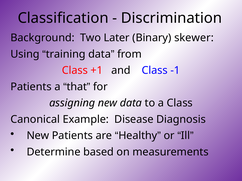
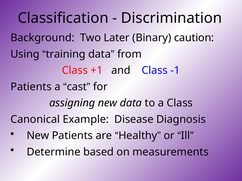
skewer: skewer -> caution
that: that -> cast
